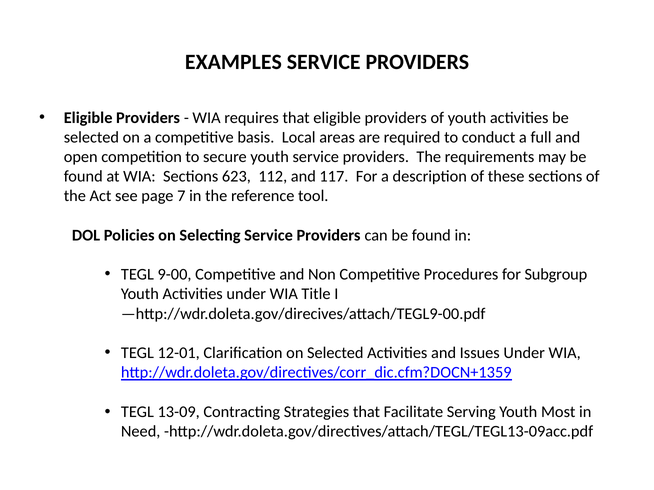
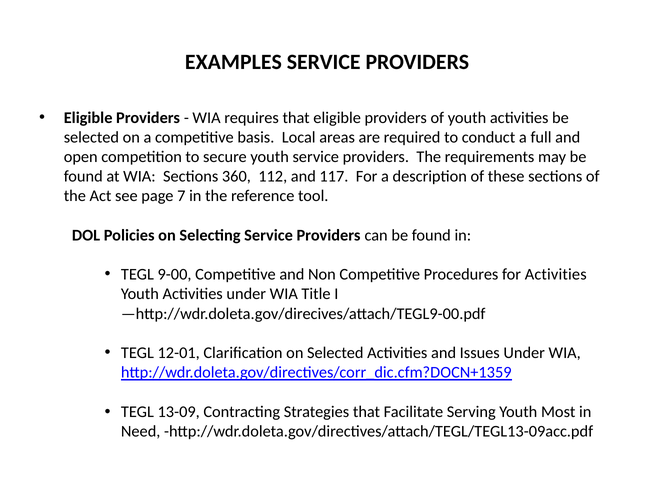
623: 623 -> 360
for Subgroup: Subgroup -> Activities
